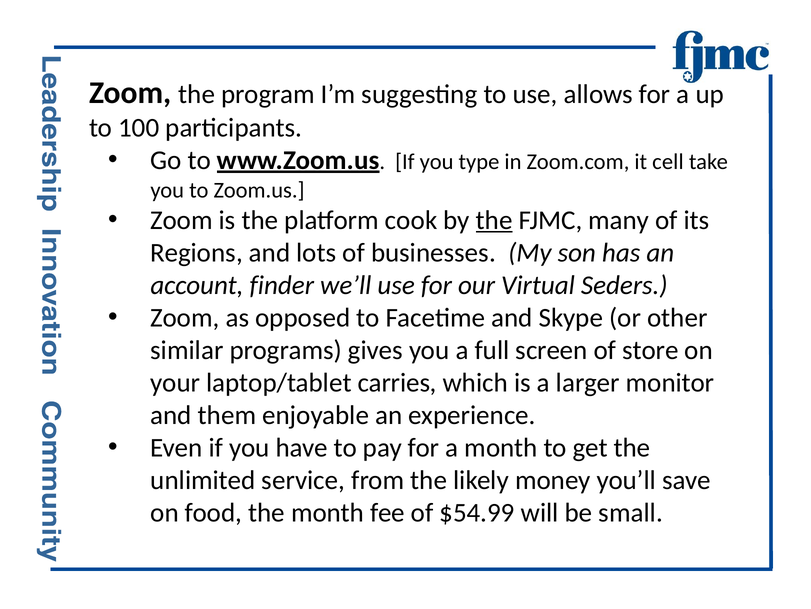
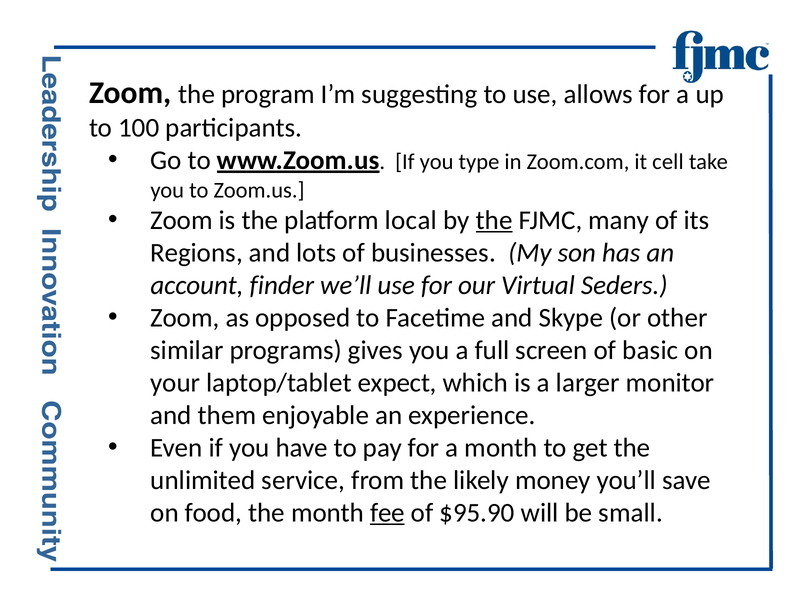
cook: cook -> local
store: store -> basic
carries: carries -> expect
fee underline: none -> present
$54.99: $54.99 -> $95.90
